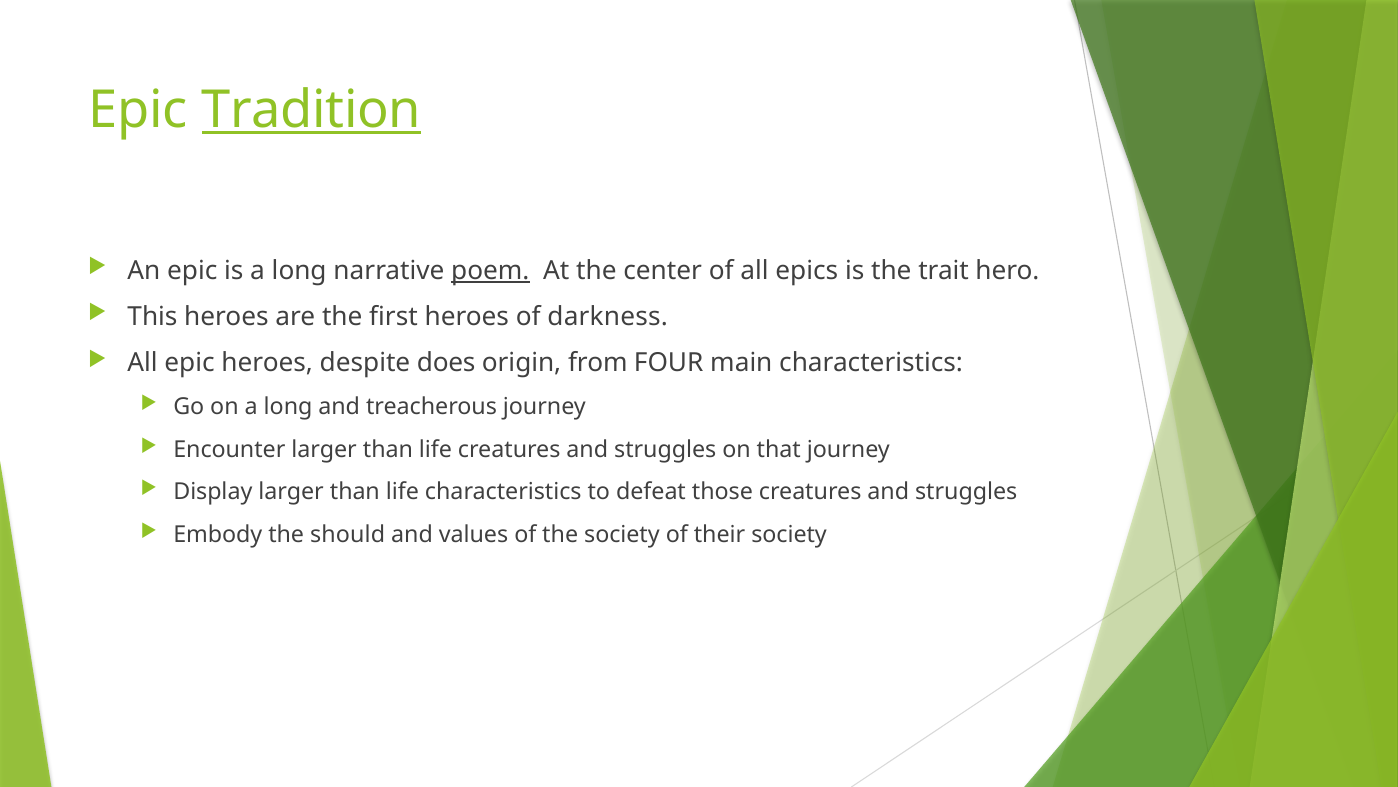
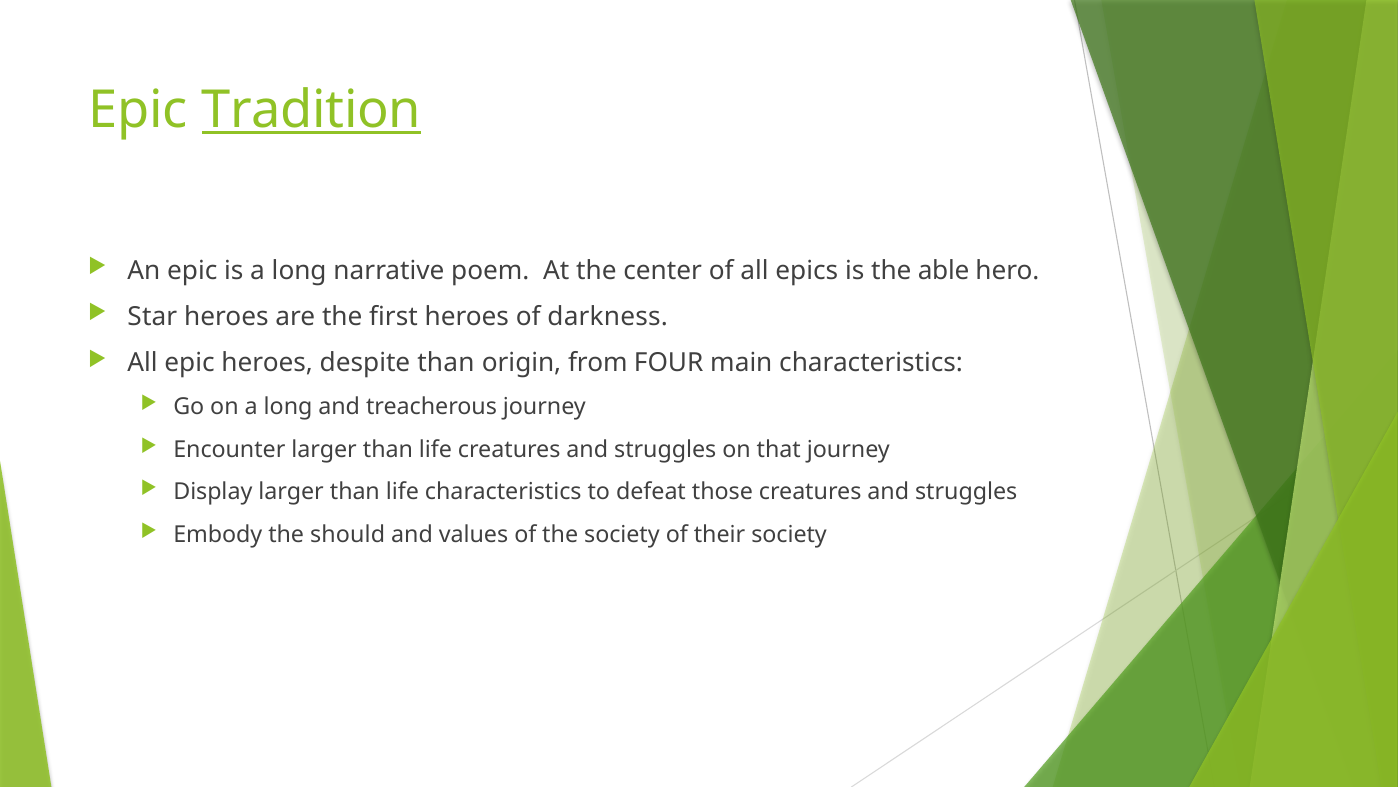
poem underline: present -> none
trait: trait -> able
This: This -> Star
despite does: does -> than
